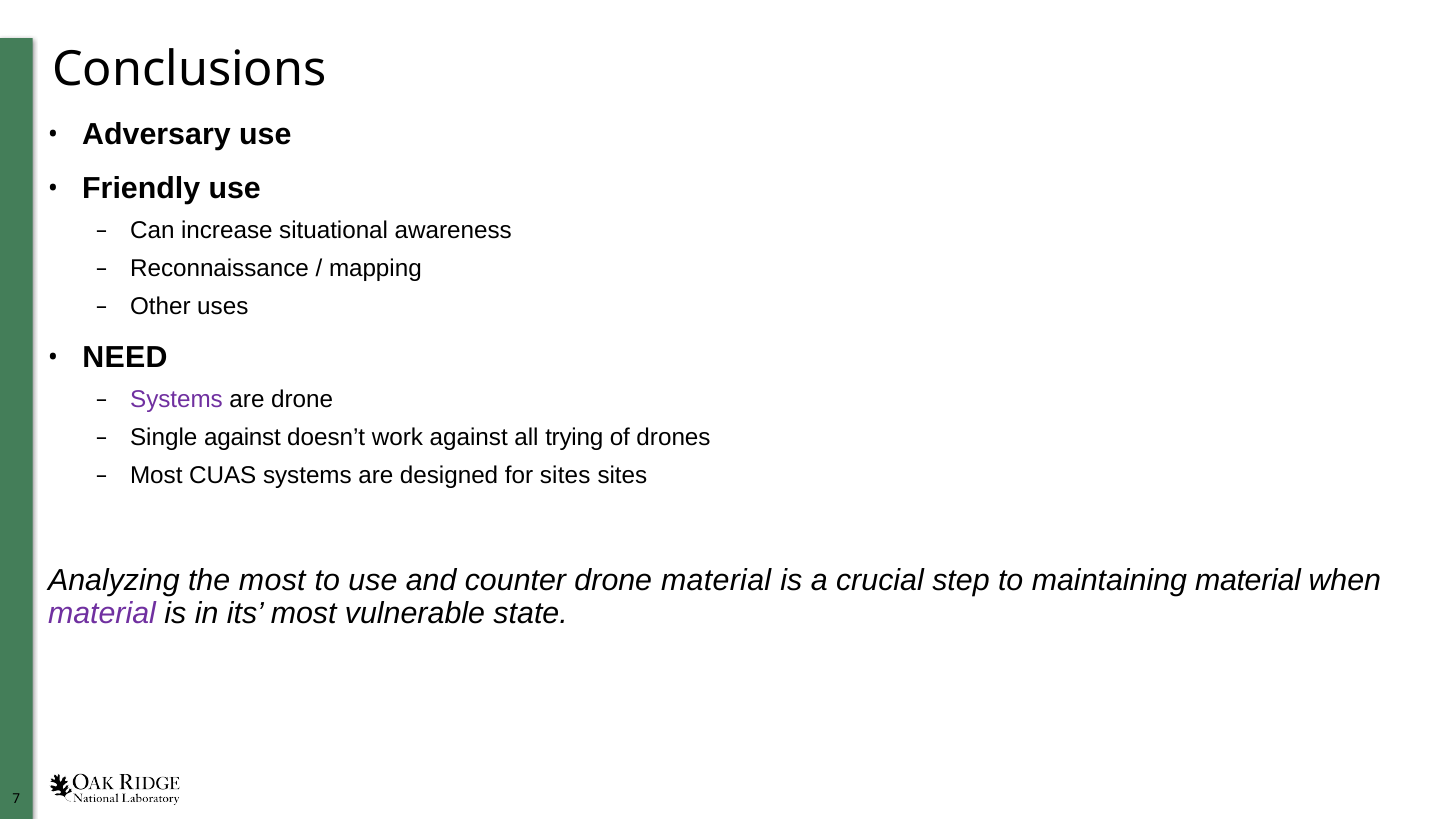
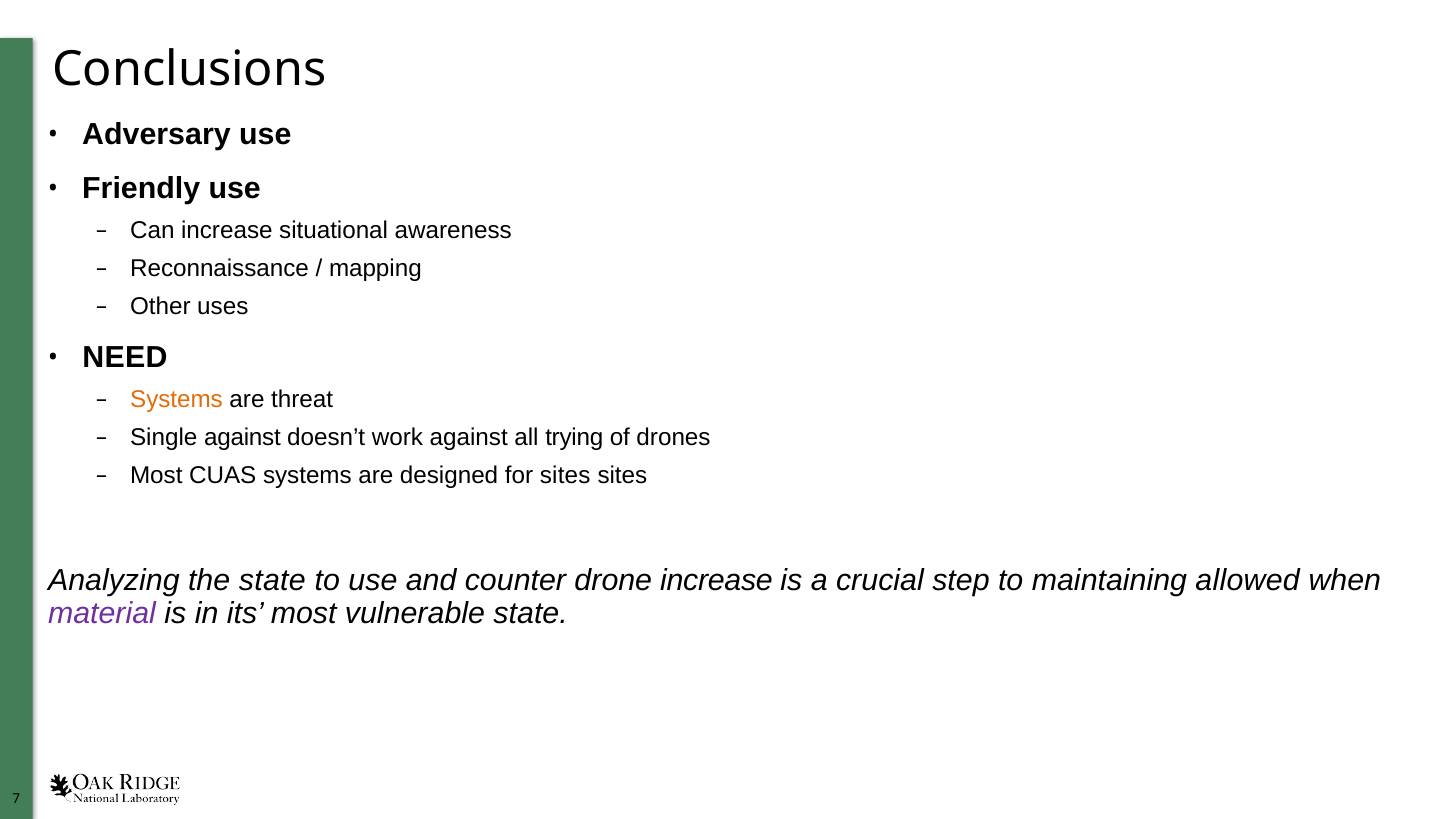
Systems at (177, 399) colour: purple -> orange
are drone: drone -> threat
the most: most -> state
drone material: material -> increase
maintaining material: material -> allowed
